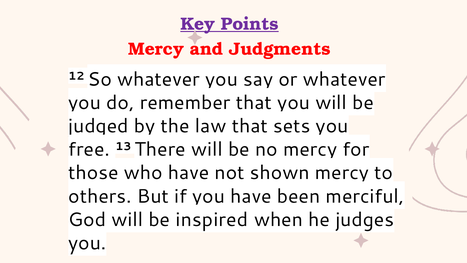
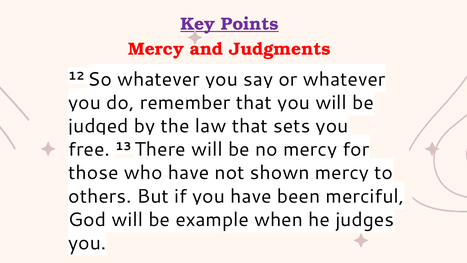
inspired: inspired -> example
